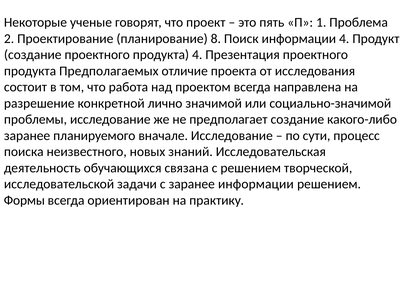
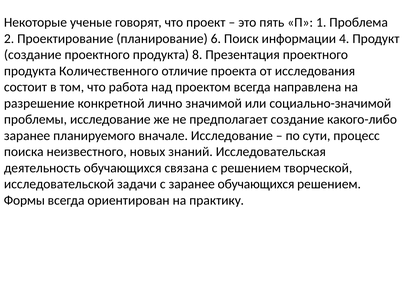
8: 8 -> 6
продукта 4: 4 -> 8
Предполагаемых: Предполагаемых -> Количественного
заранее информации: информации -> обучающихся
